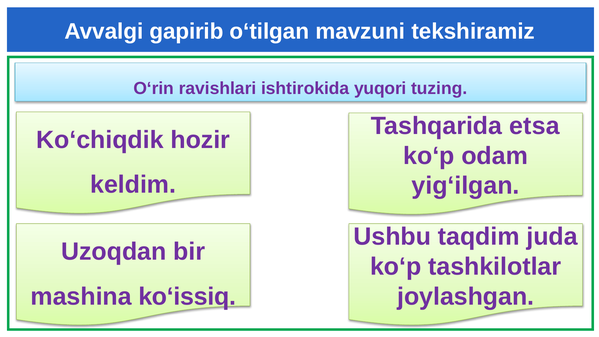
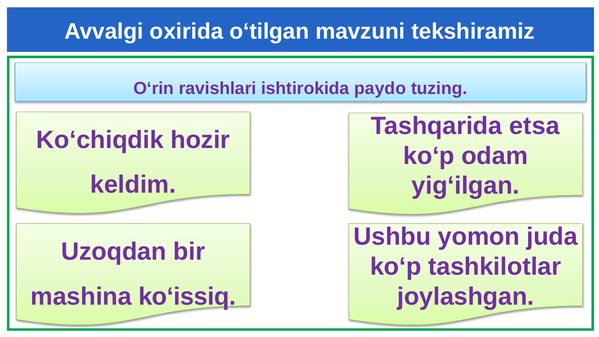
gapirib: gapirib -> oxirida
yuqori: yuqori -> paydo
taqdim: taqdim -> yomon
